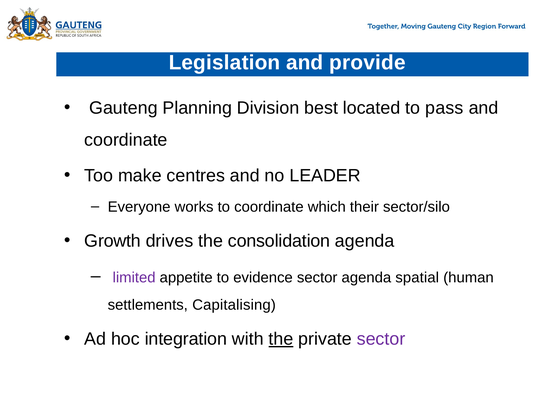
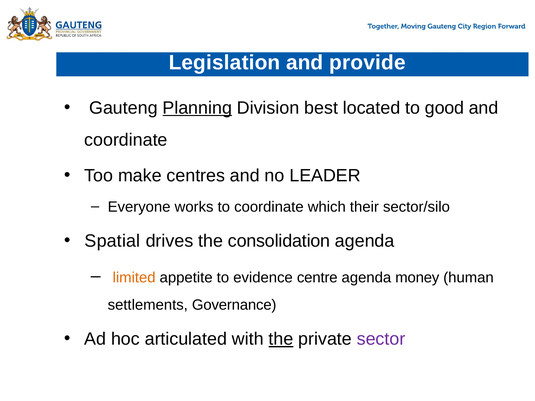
Planning underline: none -> present
pass: pass -> good
Growth: Growth -> Spatial
limited colour: purple -> orange
evidence sector: sector -> centre
spatial: spatial -> money
Capitalising: Capitalising -> Governance
integration: integration -> articulated
